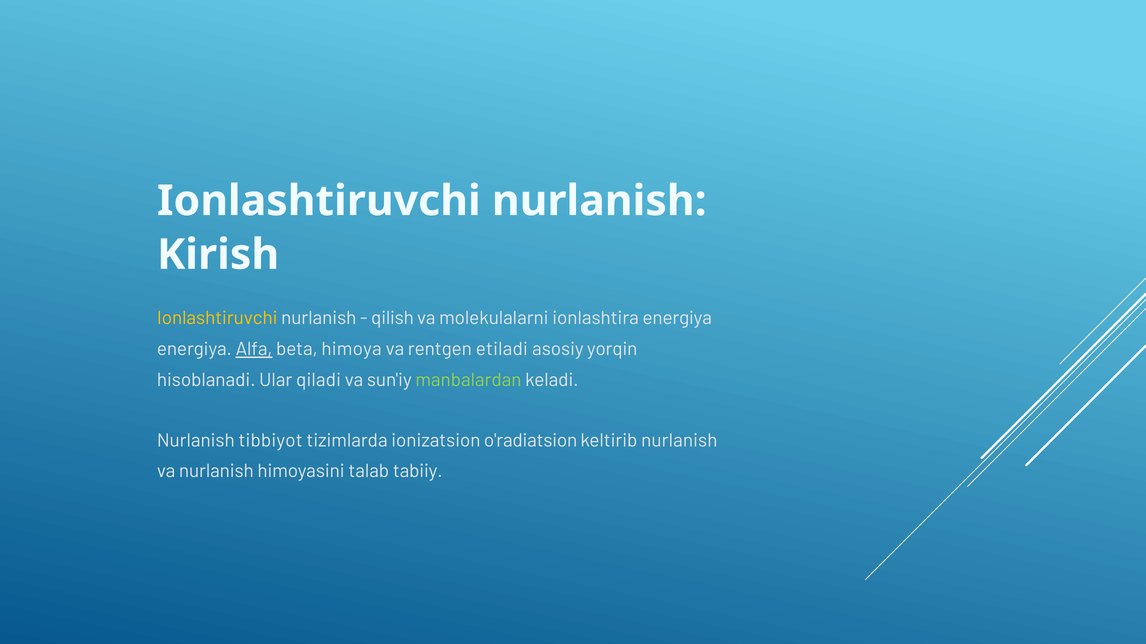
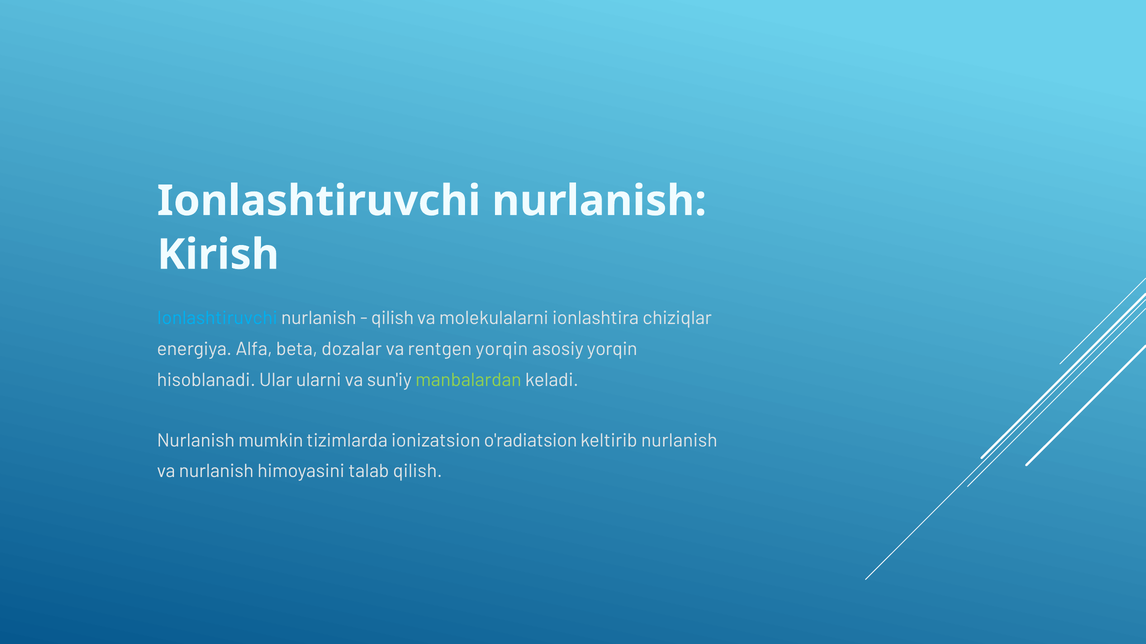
Ionlashtiruvchi at (217, 319) colour: yellow -> light blue
ionlashtira energiya: energiya -> chiziqlar
Alfa underline: present -> none
himoya: himoya -> dozalar
rentgen etiladi: etiladi -> yorqin
qiladi: qiladi -> ularni
tibbiyot: tibbiyot -> mumkin
talab tabiiy: tabiiy -> qilish
